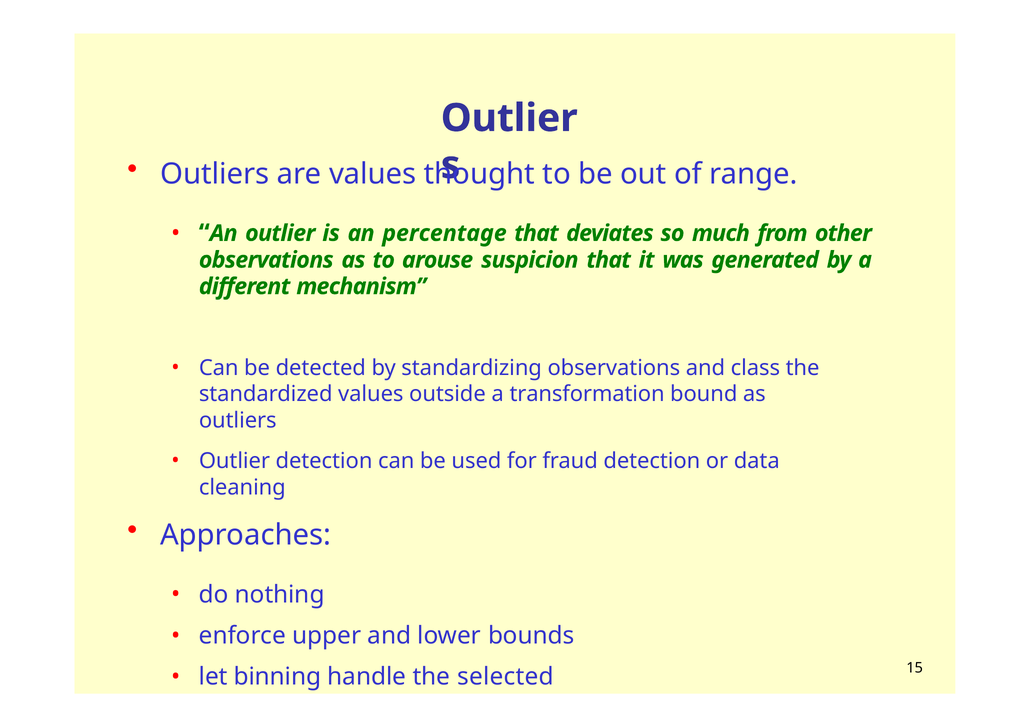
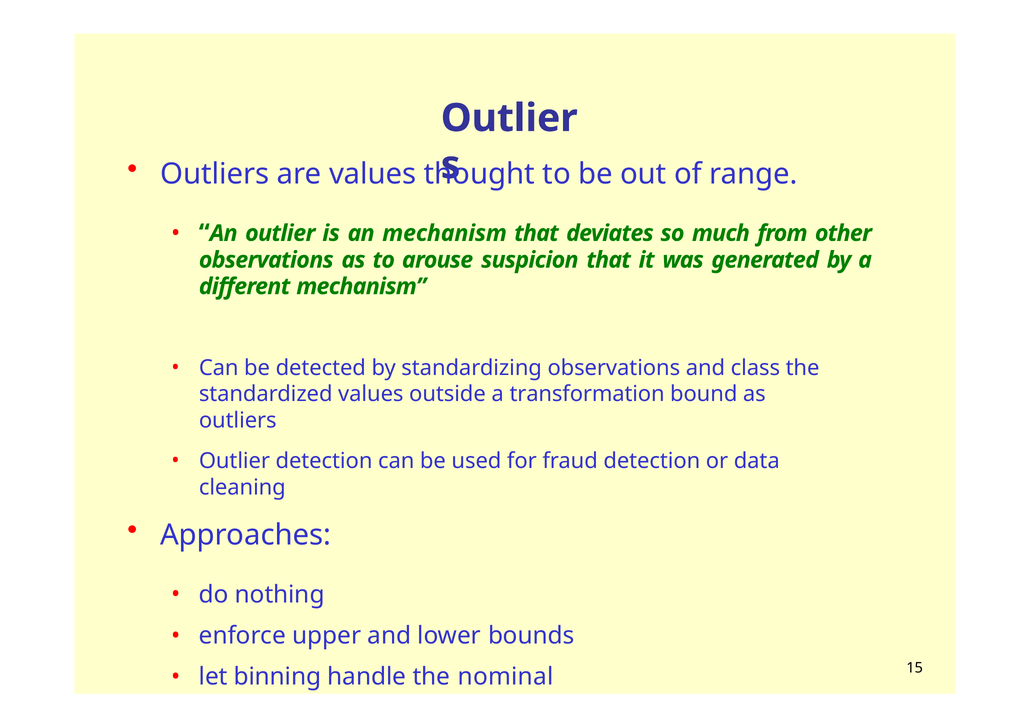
an percentage: percentage -> mechanism
selected: selected -> nominal
